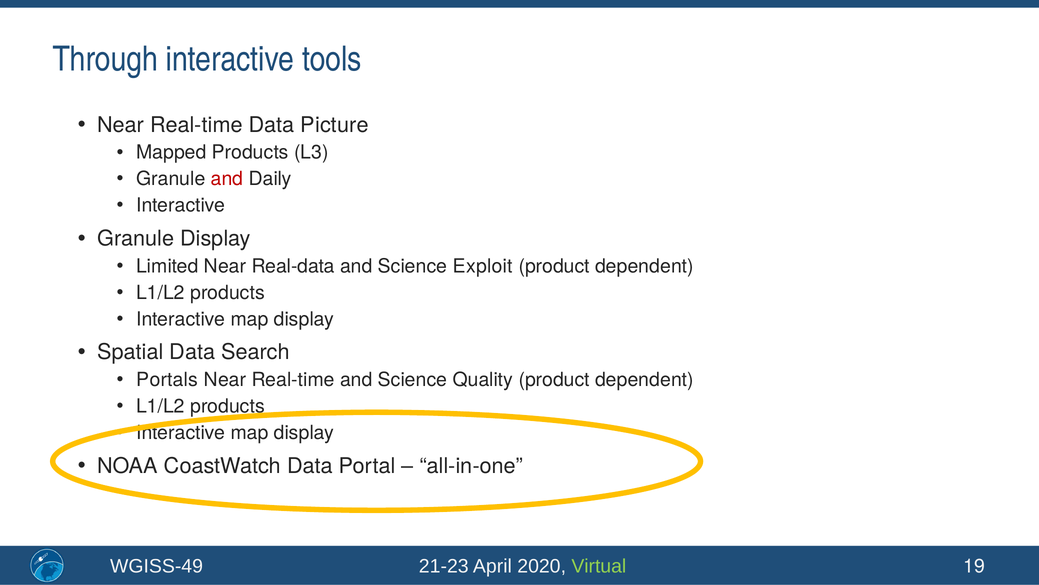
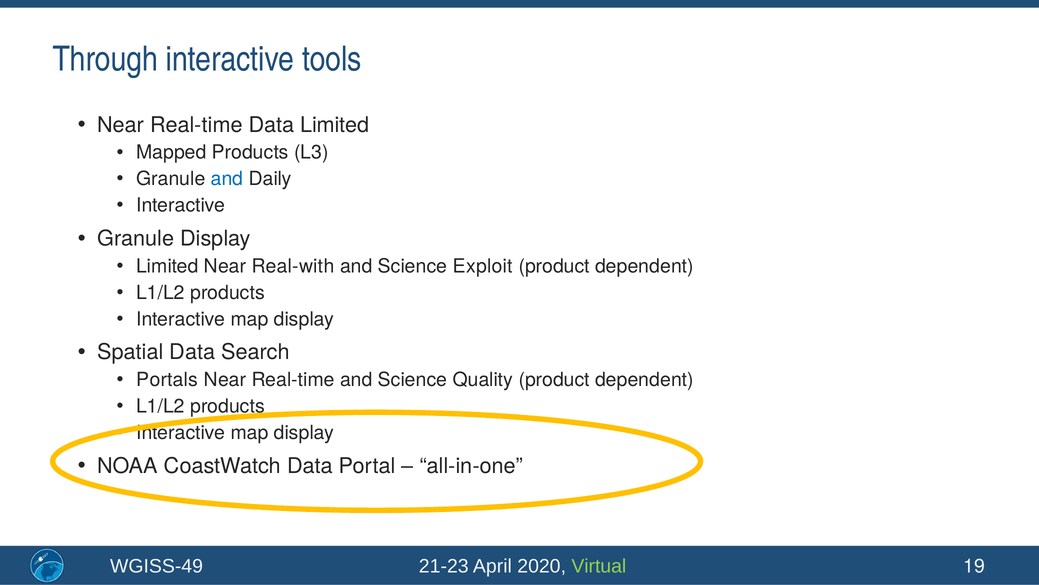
Data Picture: Picture -> Limited
and at (227, 179) colour: red -> blue
Real-data: Real-data -> Real-with
